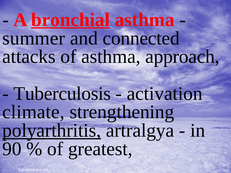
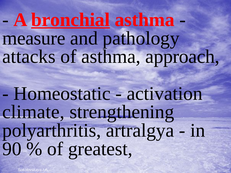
summer: summer -> measure
connected: connected -> pathology
Tuberculosis: Tuberculosis -> Homeostatic
polyarthritis underline: present -> none
